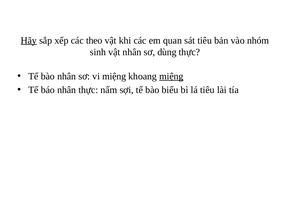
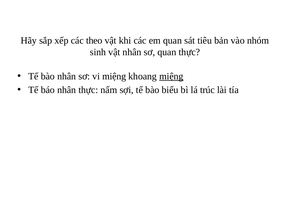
Hãy underline: present -> none
sơ dùng: dùng -> quan
lá tiêu: tiêu -> trúc
